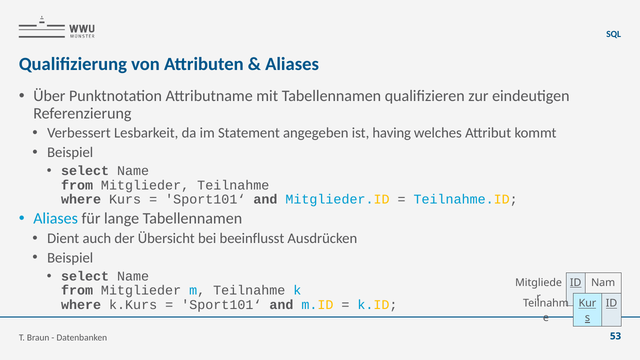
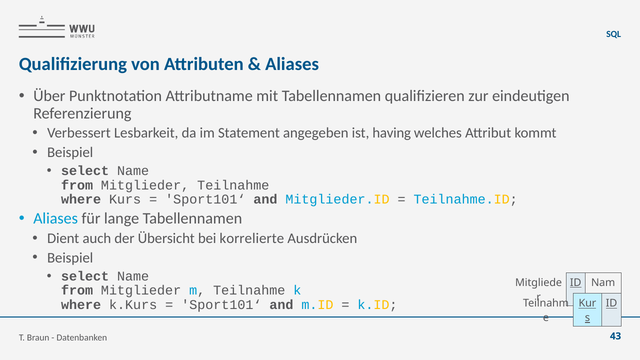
beeinflusst: beeinflusst -> korrelierte
53: 53 -> 43
